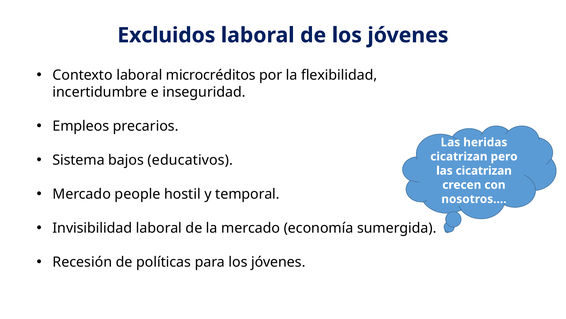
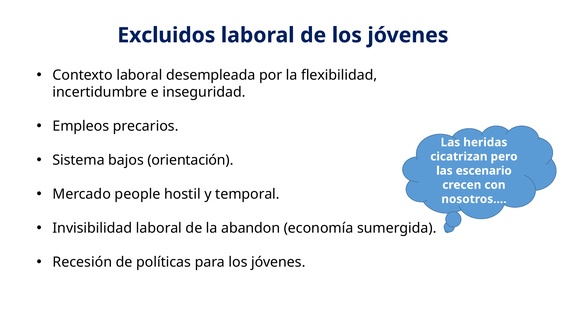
microcréditos: microcréditos -> desempleada
educativos: educativos -> orientación
las cicatrizan: cicatrizan -> escenario
la mercado: mercado -> abandon
